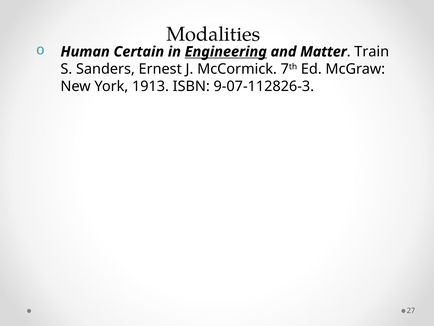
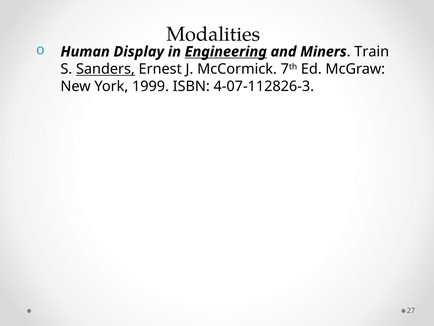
Certain: Certain -> Display
Matter: Matter -> Miners
Sanders underline: none -> present
1913: 1913 -> 1999
9-07-112826-3: 9-07-112826-3 -> 4-07-112826-3
